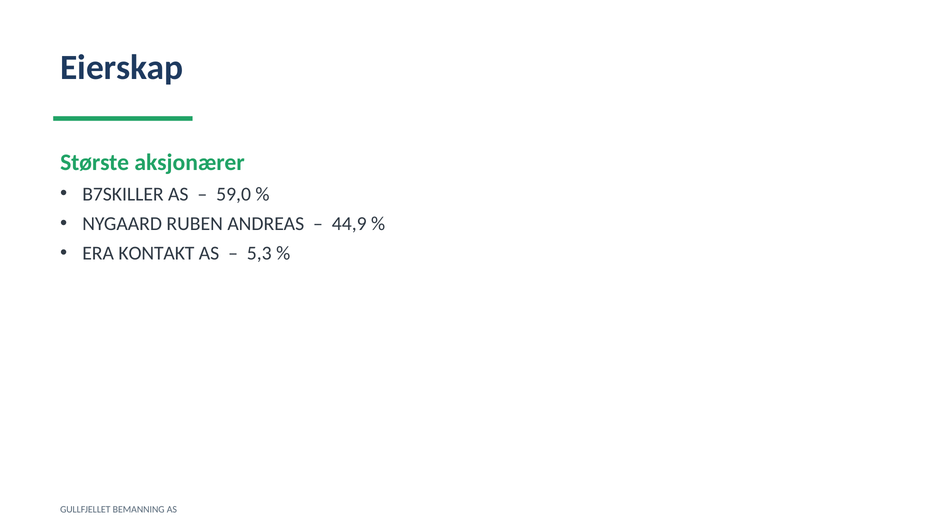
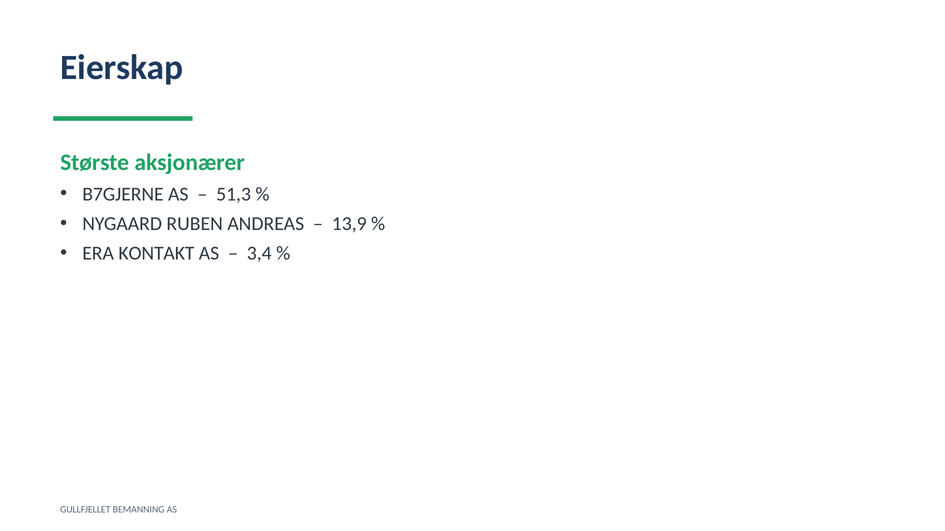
B7SKILLER: B7SKILLER -> B7GJERNE
59,0: 59,0 -> 51,3
44,9: 44,9 -> 13,9
5,3: 5,3 -> 3,4
